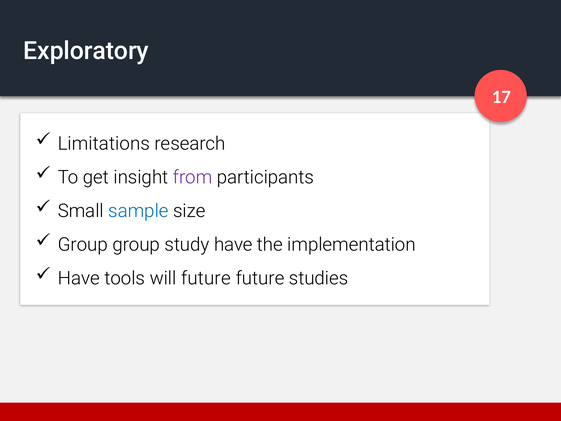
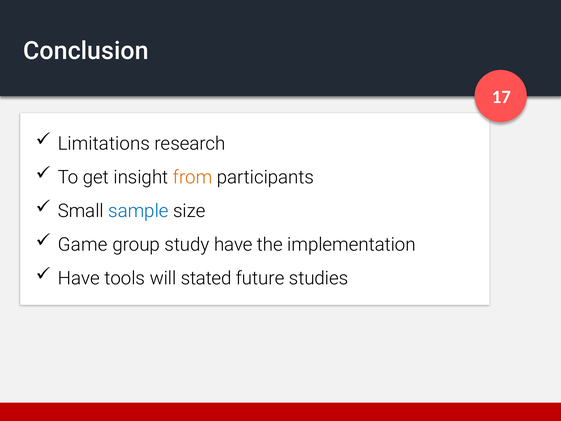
Exploratory: Exploratory -> Conclusion
from colour: purple -> orange
Group at (83, 244): Group -> Game
will future: future -> stated
